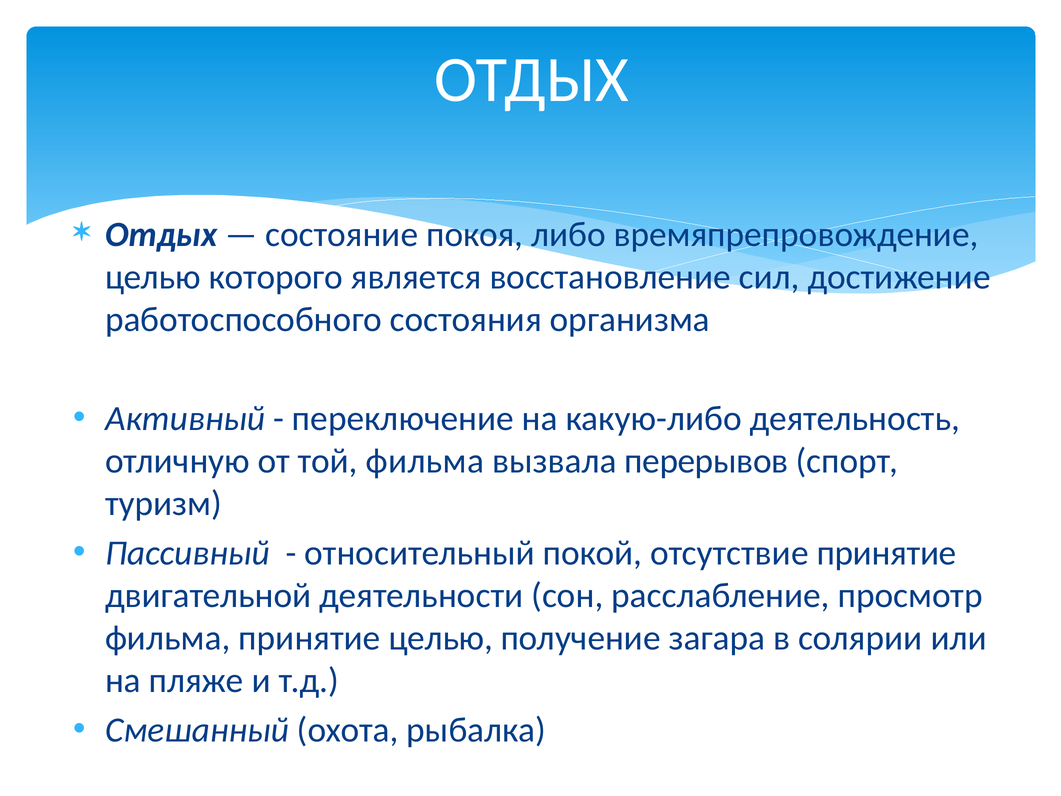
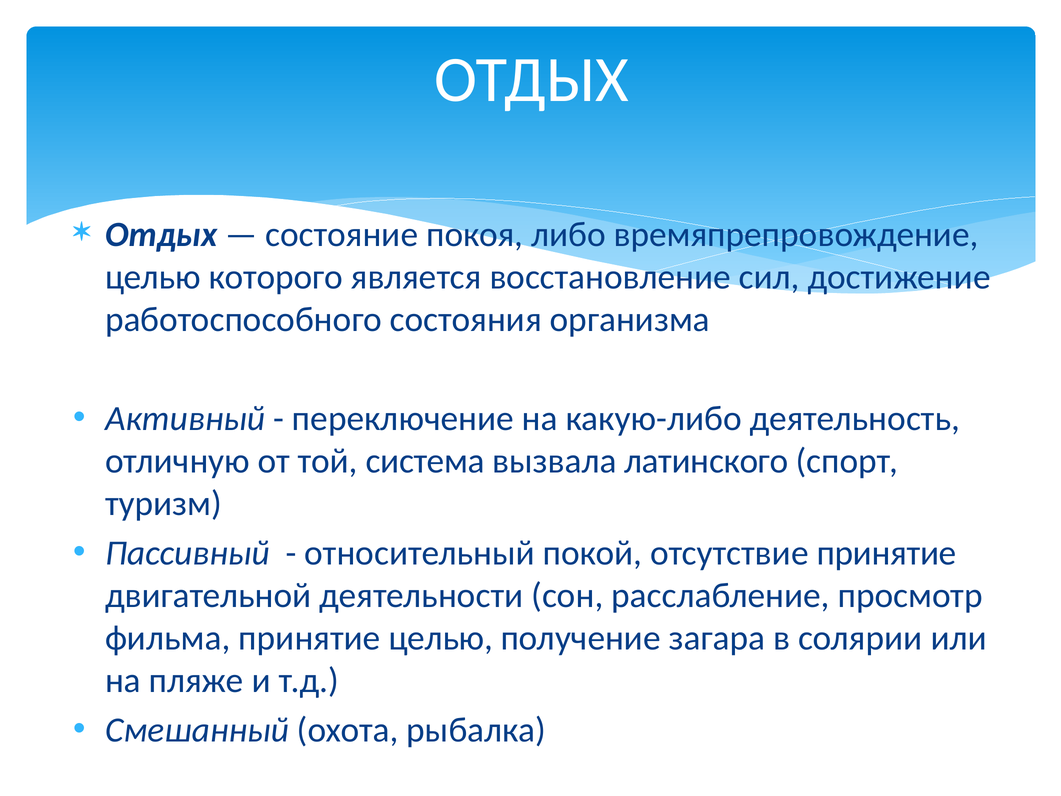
той фильма: фильма -> система
перерывов: перерывов -> латинского
